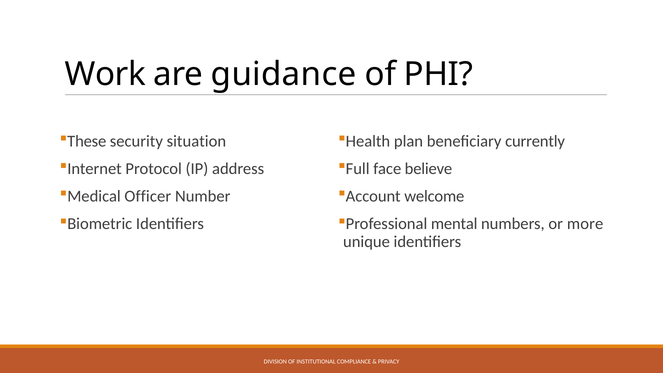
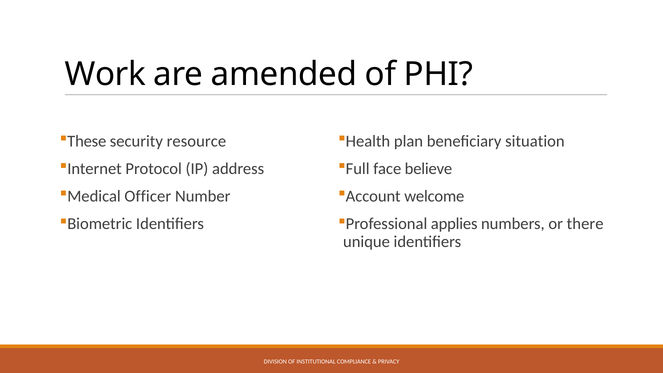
guidance: guidance -> amended
situation: situation -> resource
currently: currently -> situation
mental: mental -> applies
more: more -> there
